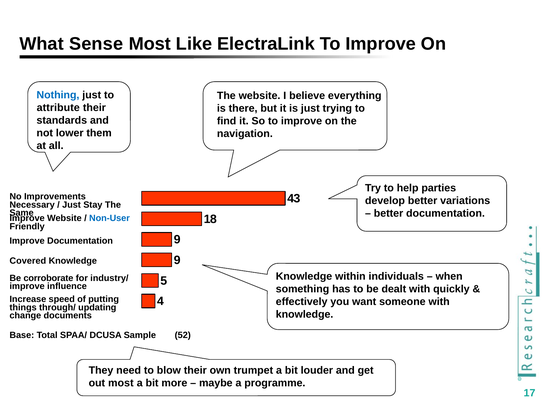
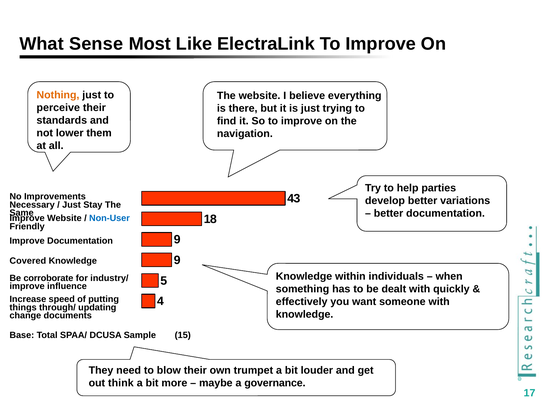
Nothing colour: blue -> orange
attribute: attribute -> perceive
52: 52 -> 15
out most: most -> think
programme: programme -> governance
